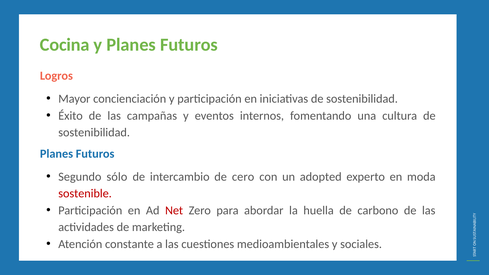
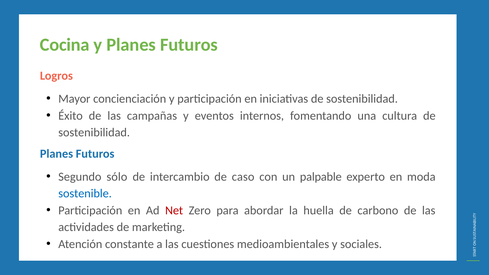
cero: cero -> caso
adopted: adopted -> palpable
sostenible colour: red -> blue
